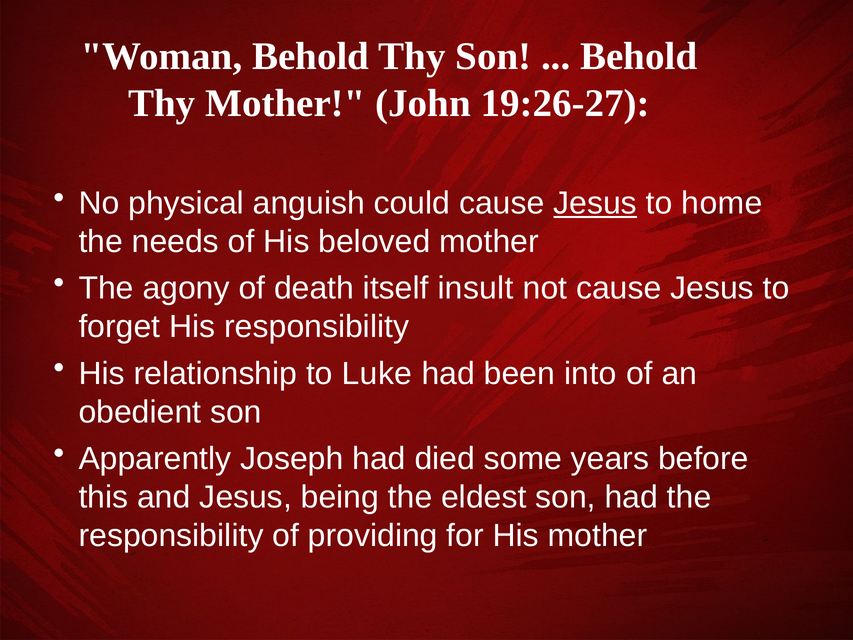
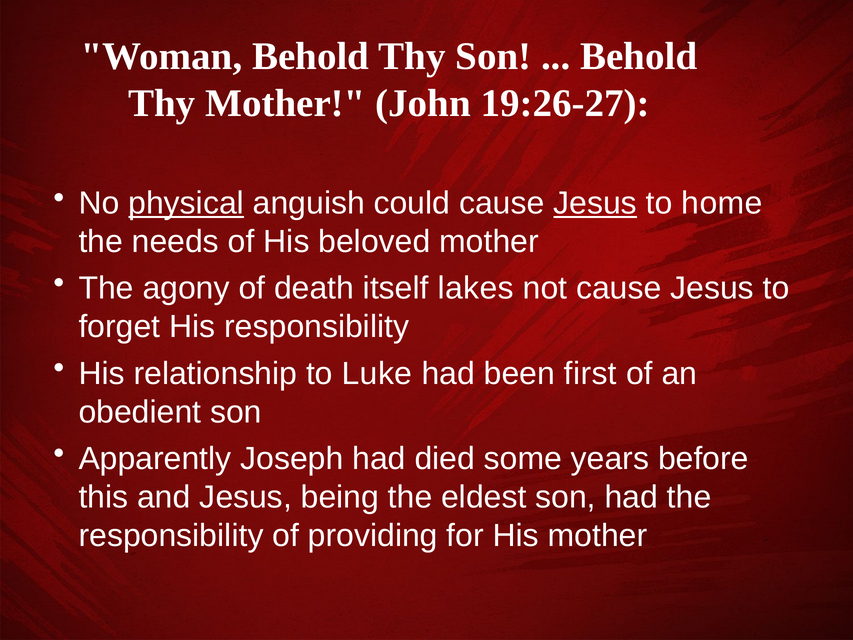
physical underline: none -> present
insult: insult -> lakes
into: into -> first
